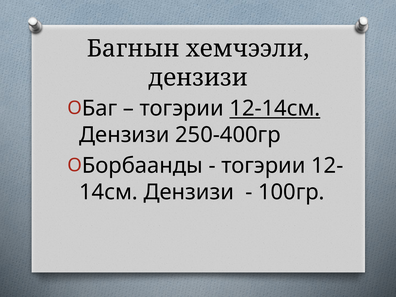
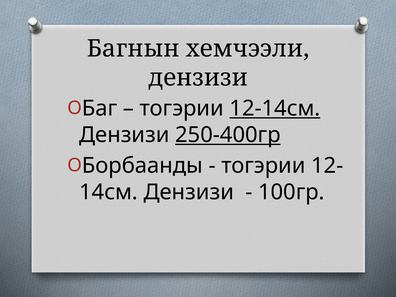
250-400гр underline: none -> present
